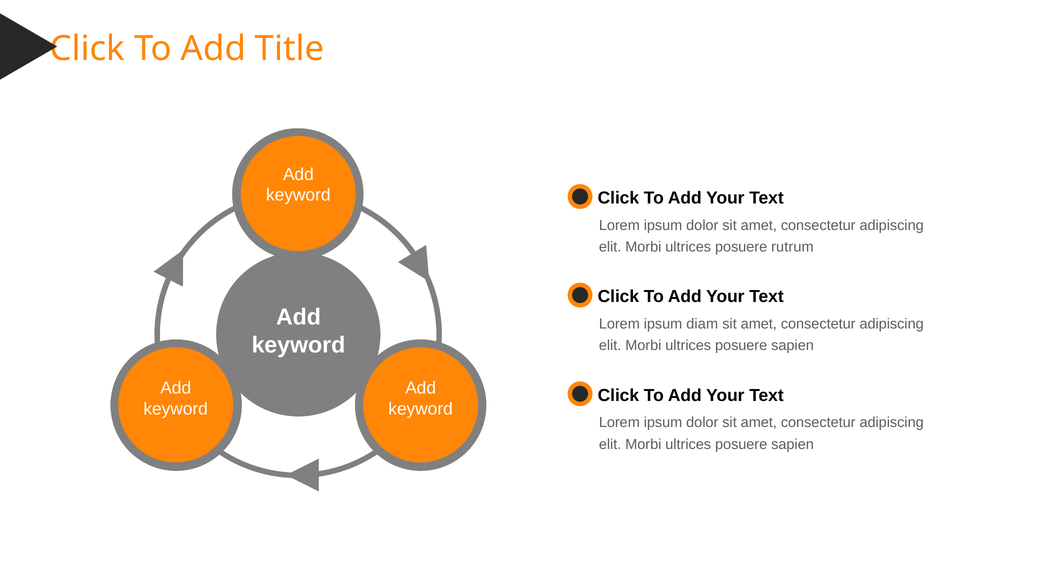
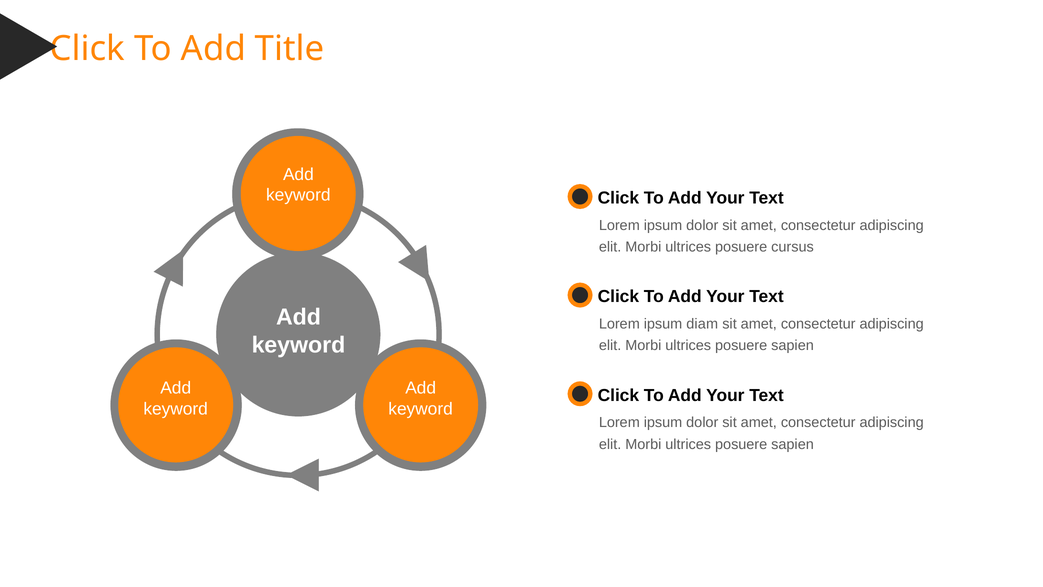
rutrum: rutrum -> cursus
